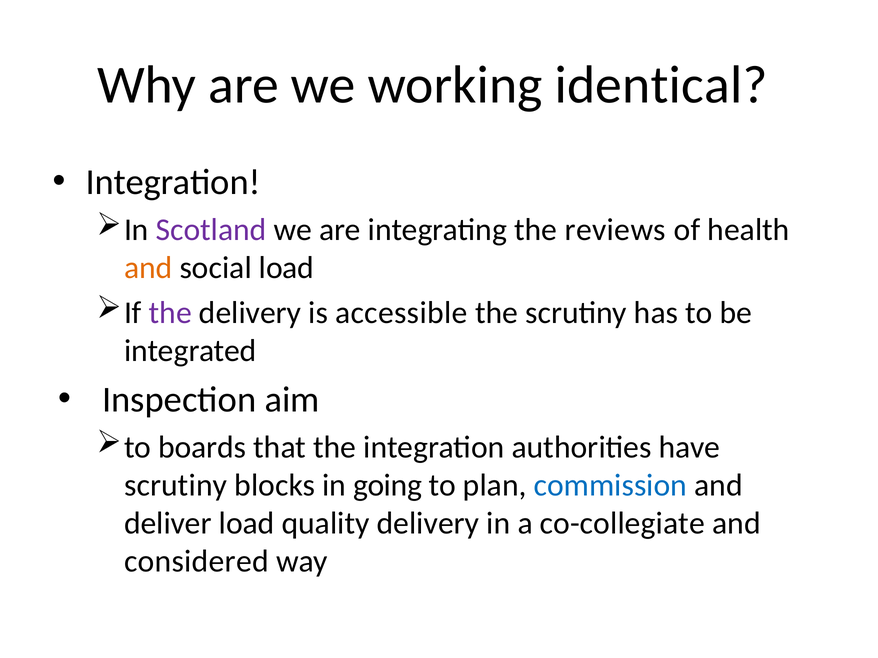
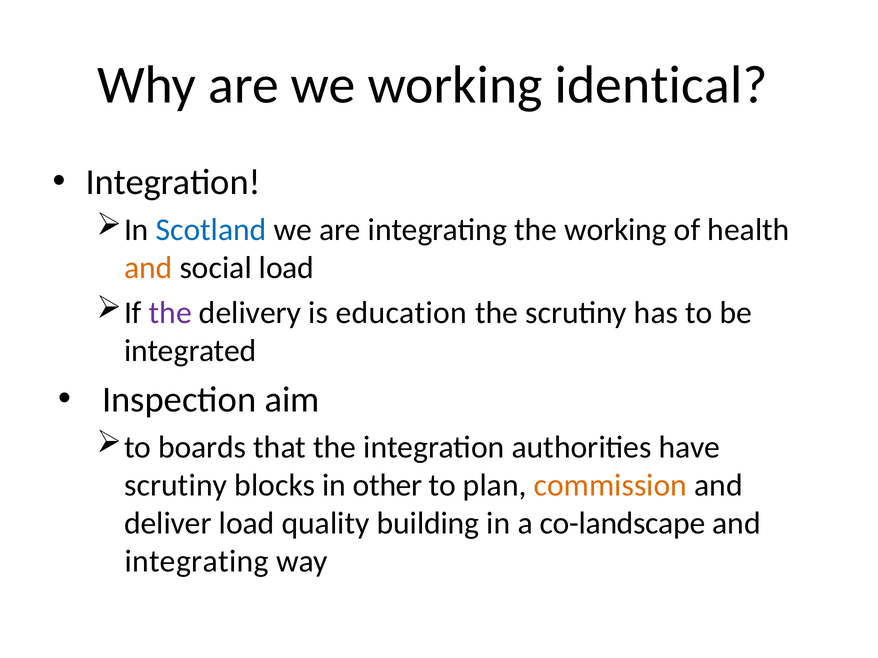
Scotland colour: purple -> blue
the reviews: reviews -> working
accessible: accessible -> education
going: going -> other
commission colour: blue -> orange
quality delivery: delivery -> building
co-collegiate: co-collegiate -> co-landscape
considered at (197, 562): considered -> integrating
